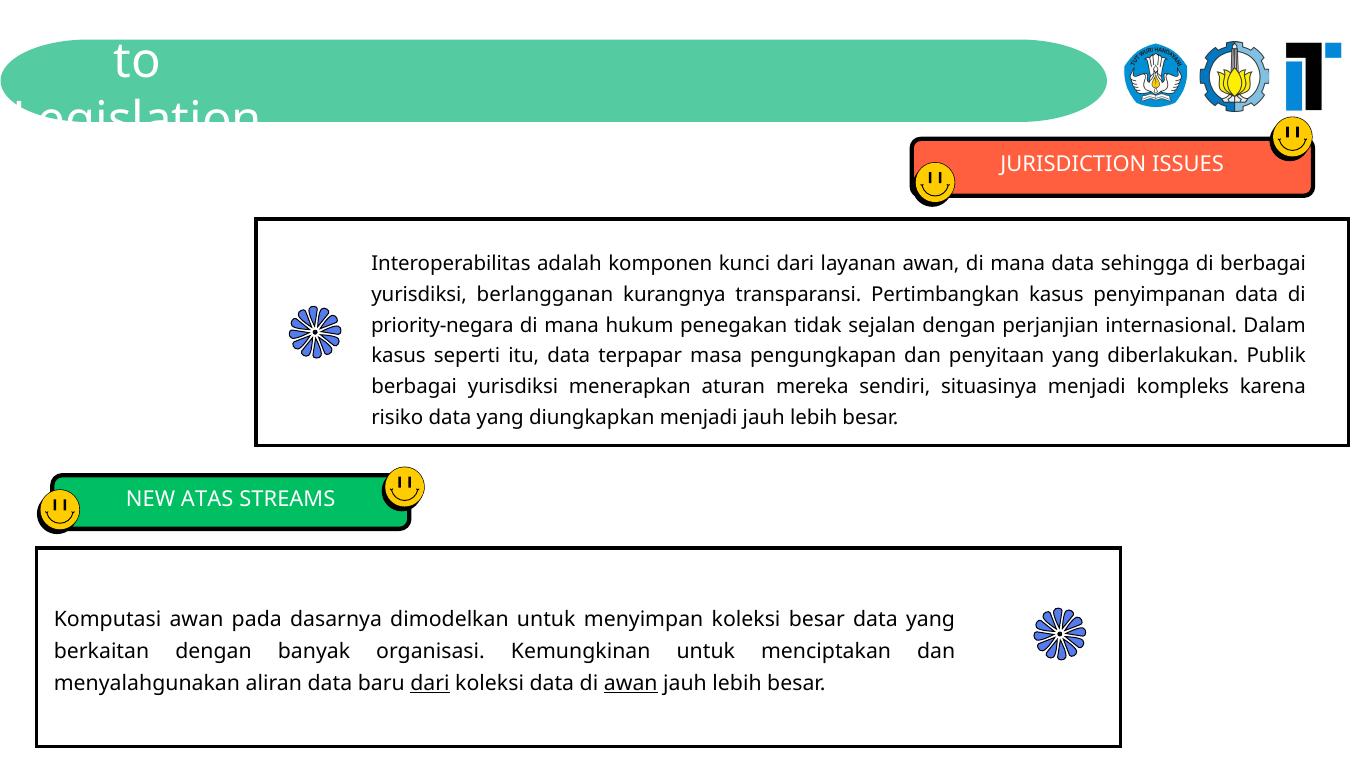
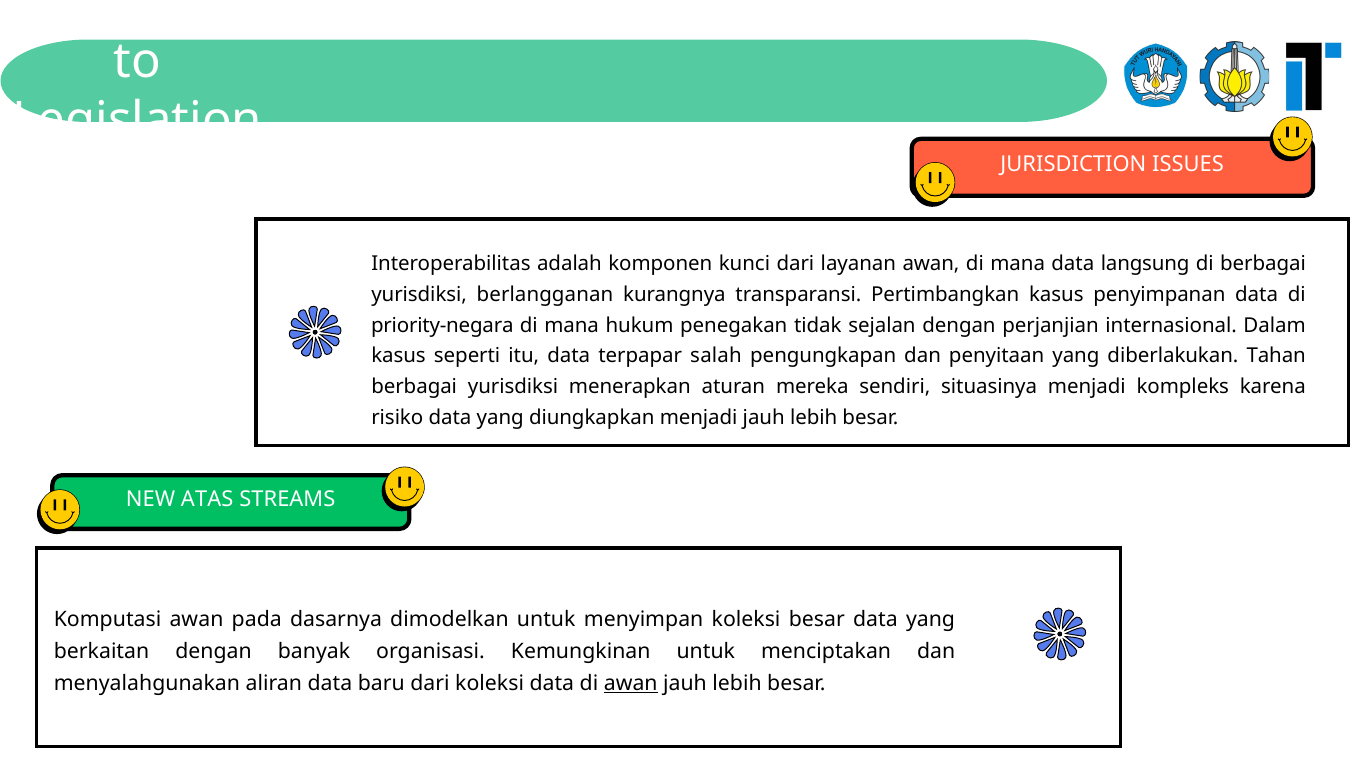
sehingga: sehingga -> langsung
masa: masa -> salah
Publik: Publik -> Tahan
dari at (430, 683) underline: present -> none
